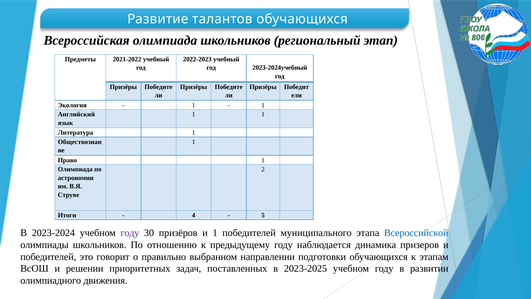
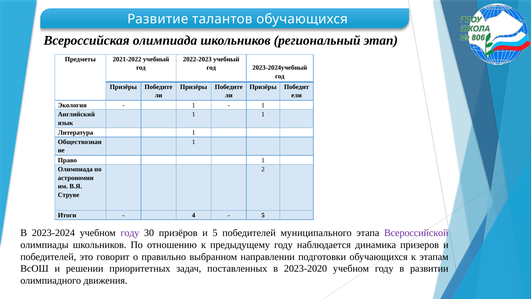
и 1: 1 -> 5
Всероссийской colour: blue -> purple
2023-2025: 2023-2025 -> 2023-2020
